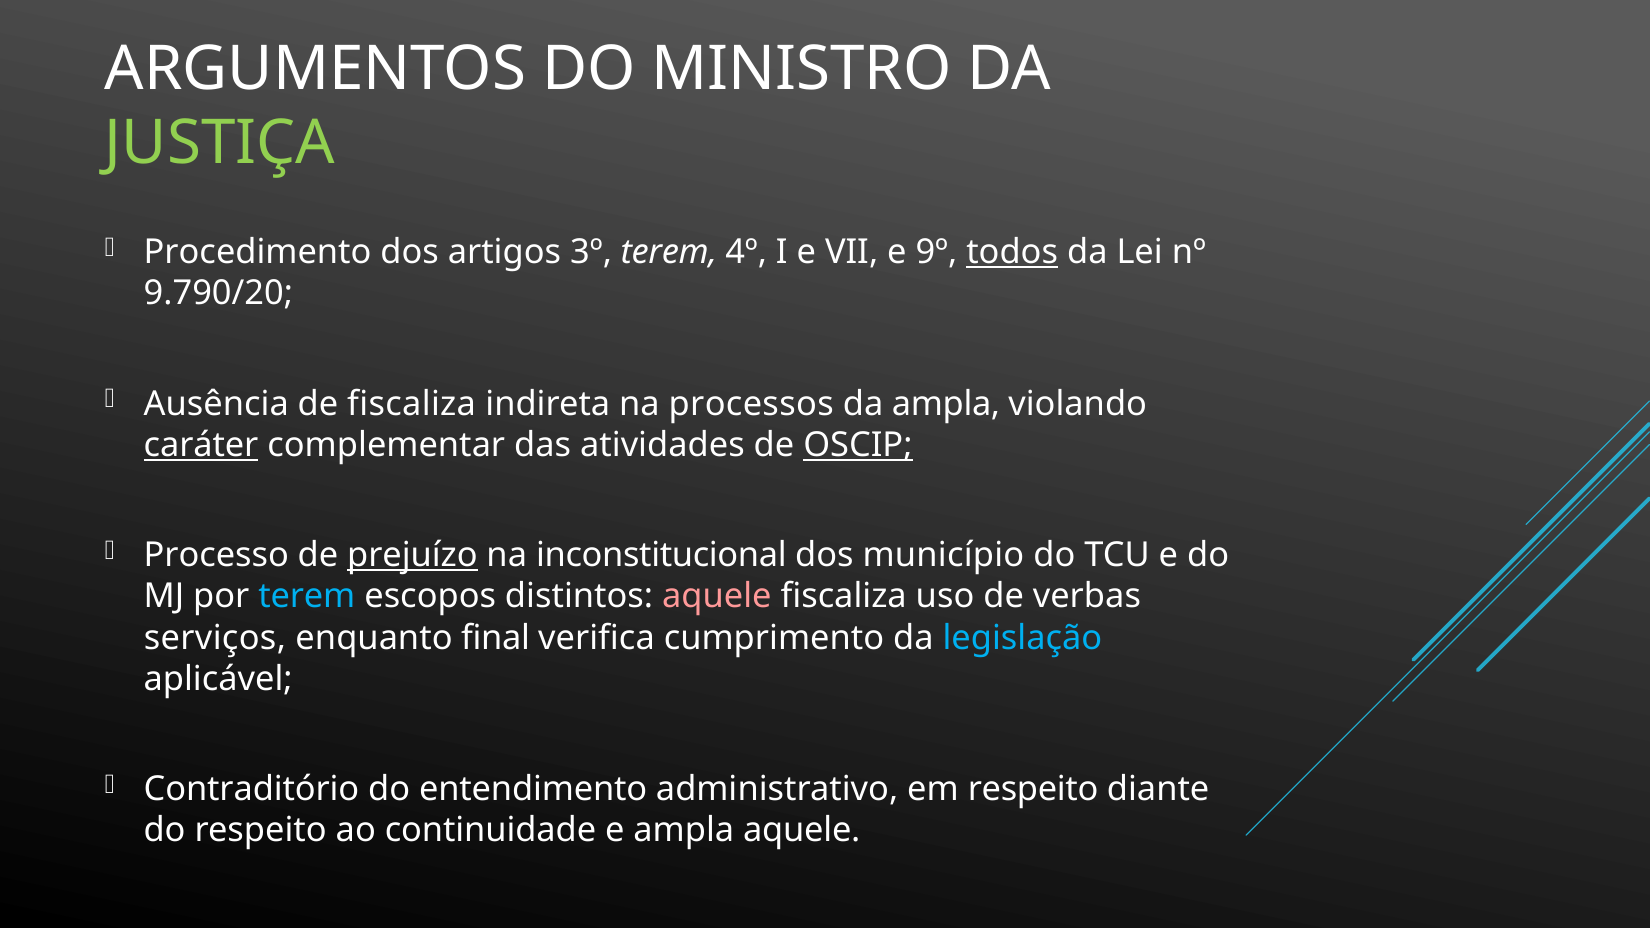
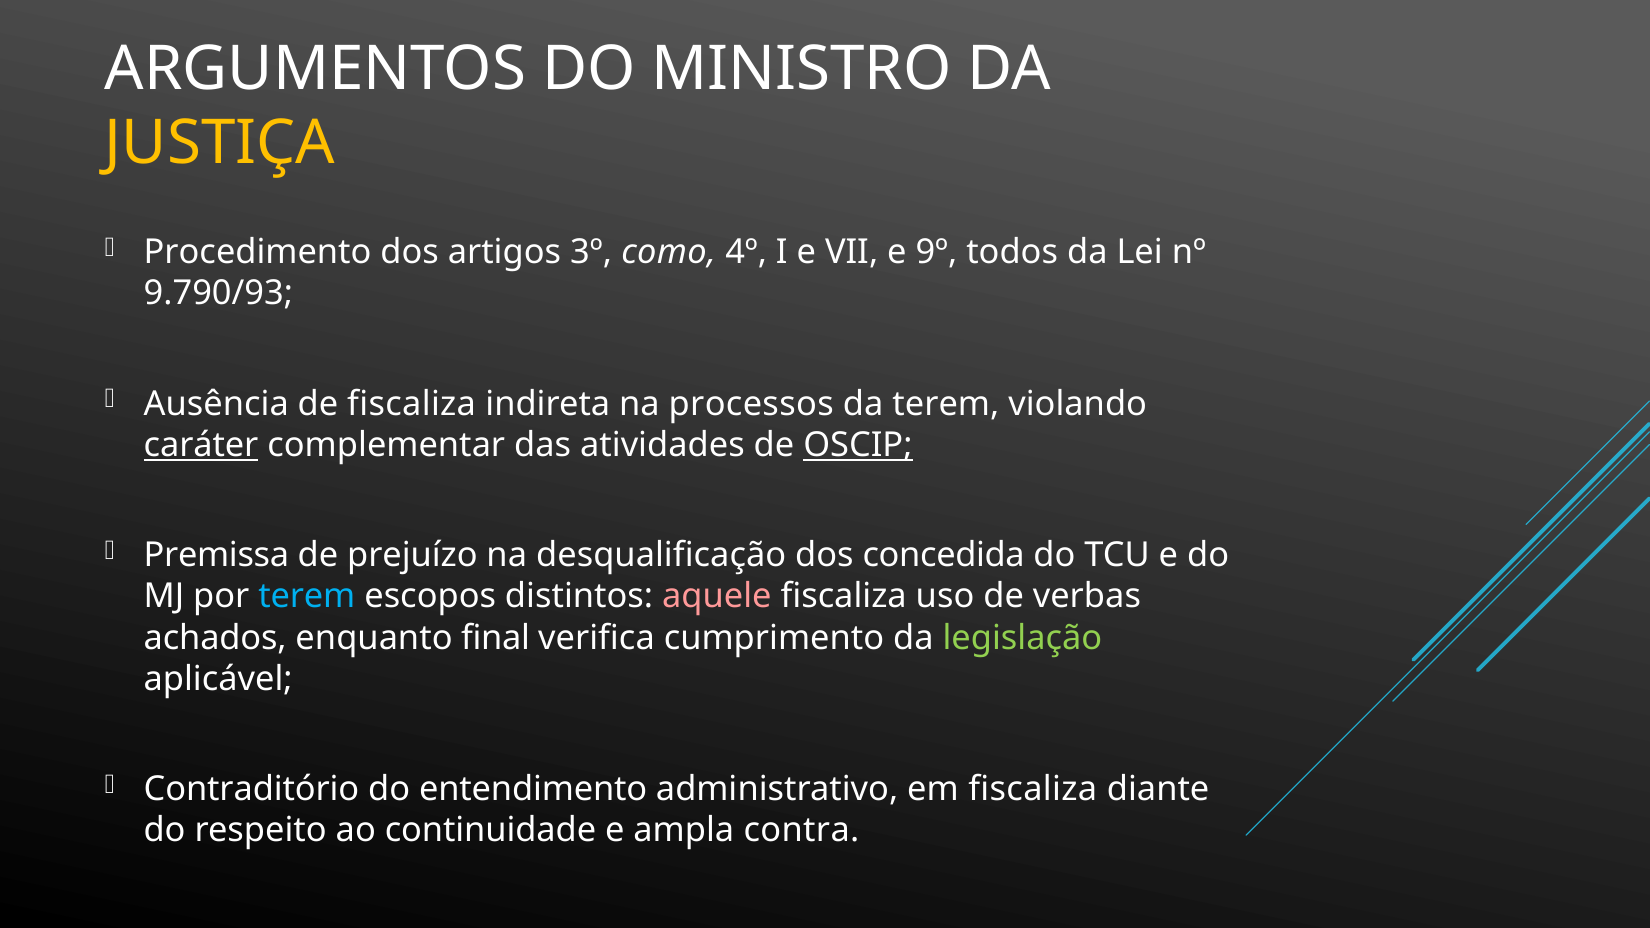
JUSTIÇA colour: light green -> yellow
3º terem: terem -> como
todos underline: present -> none
9.790/20: 9.790/20 -> 9.790/93
da ampla: ampla -> terem
Processo: Processo -> Premissa
prejuízo underline: present -> none
inconstitucional: inconstitucional -> desqualificação
município: município -> concedida
serviços: serviços -> achados
legislação colour: light blue -> light green
em respeito: respeito -> fiscaliza
ampla aquele: aquele -> contra
